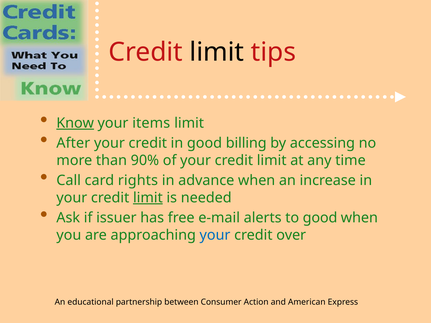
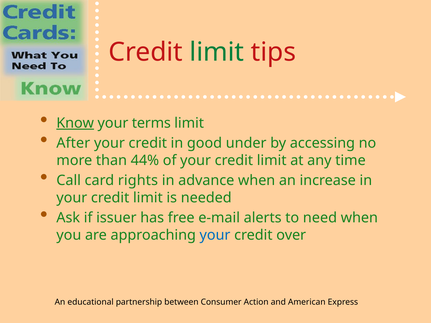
limit at (217, 52) colour: black -> green
items: items -> terms
billing: billing -> under
90%: 90% -> 44%
limit at (148, 198) underline: present -> none
to good: good -> need
